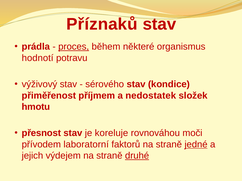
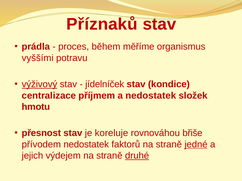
proces underline: present -> none
některé: některé -> měříme
hodnotí: hodnotí -> vyššími
výživový underline: none -> present
sérového: sérového -> jídelníček
přiměřenost: přiměřenost -> centralizace
moči: moči -> břiše
přívodem laboratorní: laboratorní -> nedostatek
